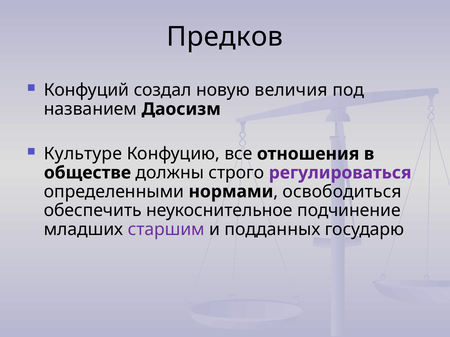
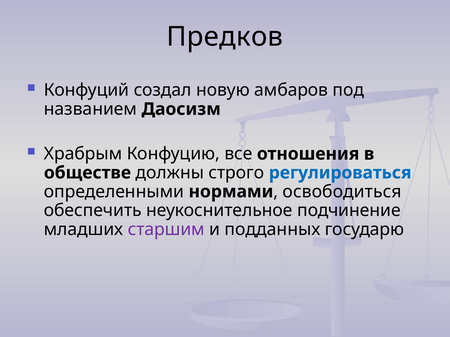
величия: величия -> амбаров
Культуре: Культуре -> Храбрым
регулироваться colour: purple -> blue
